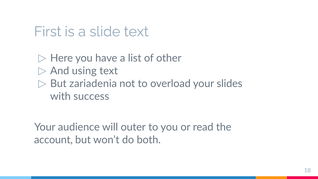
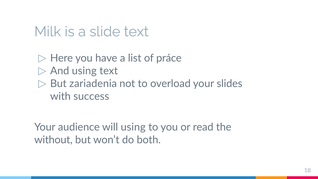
First: First -> Milk
other: other -> práce
will outer: outer -> using
account: account -> without
